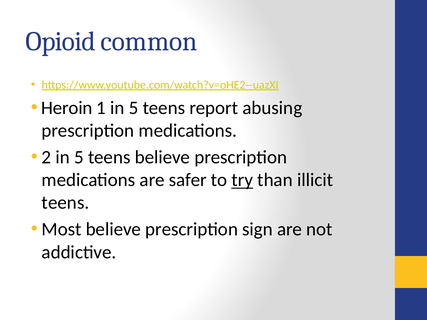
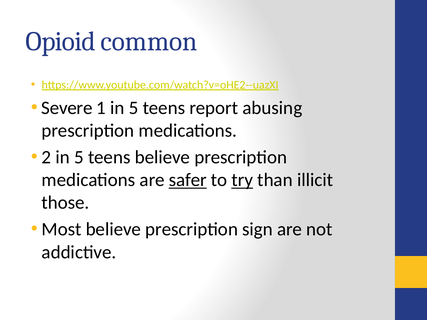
Heroin: Heroin -> Severe
safer underline: none -> present
teens at (65, 203): teens -> those
